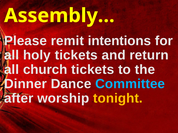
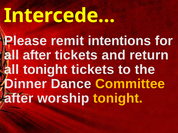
Assembly…: Assembly… -> Intercede…
all holy: holy -> after
all church: church -> tonight
Committee colour: light blue -> yellow
